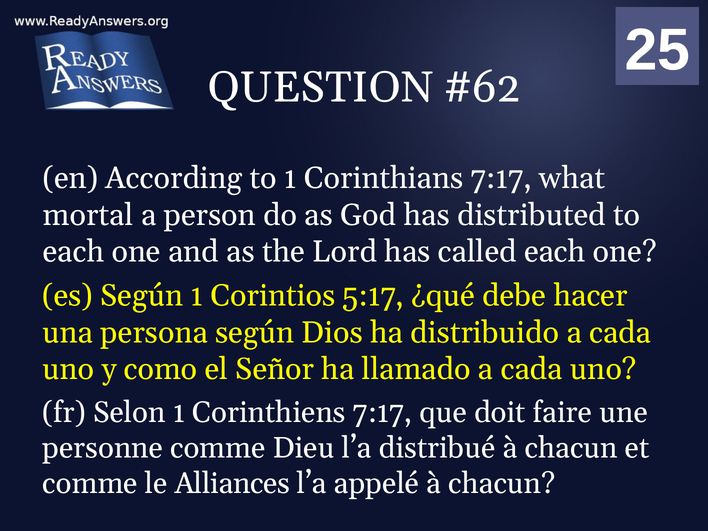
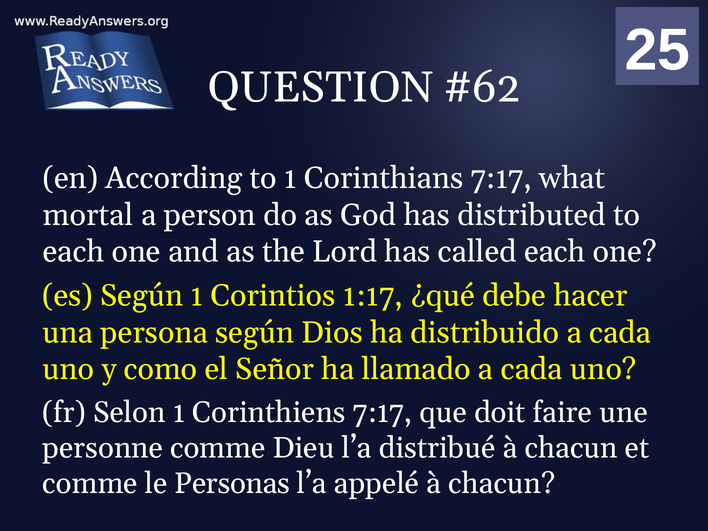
5:17: 5:17 -> 1:17
Alliances: Alliances -> Personas
